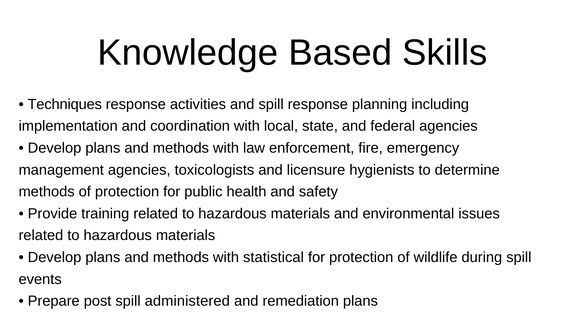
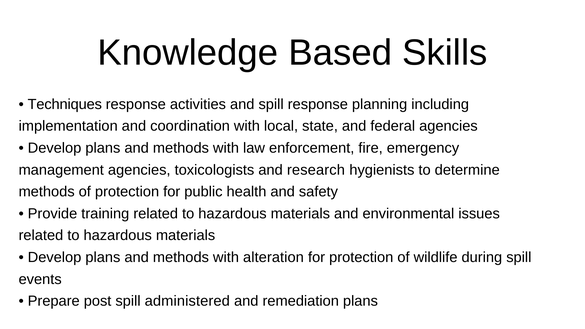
licensure: licensure -> research
statistical: statistical -> alteration
